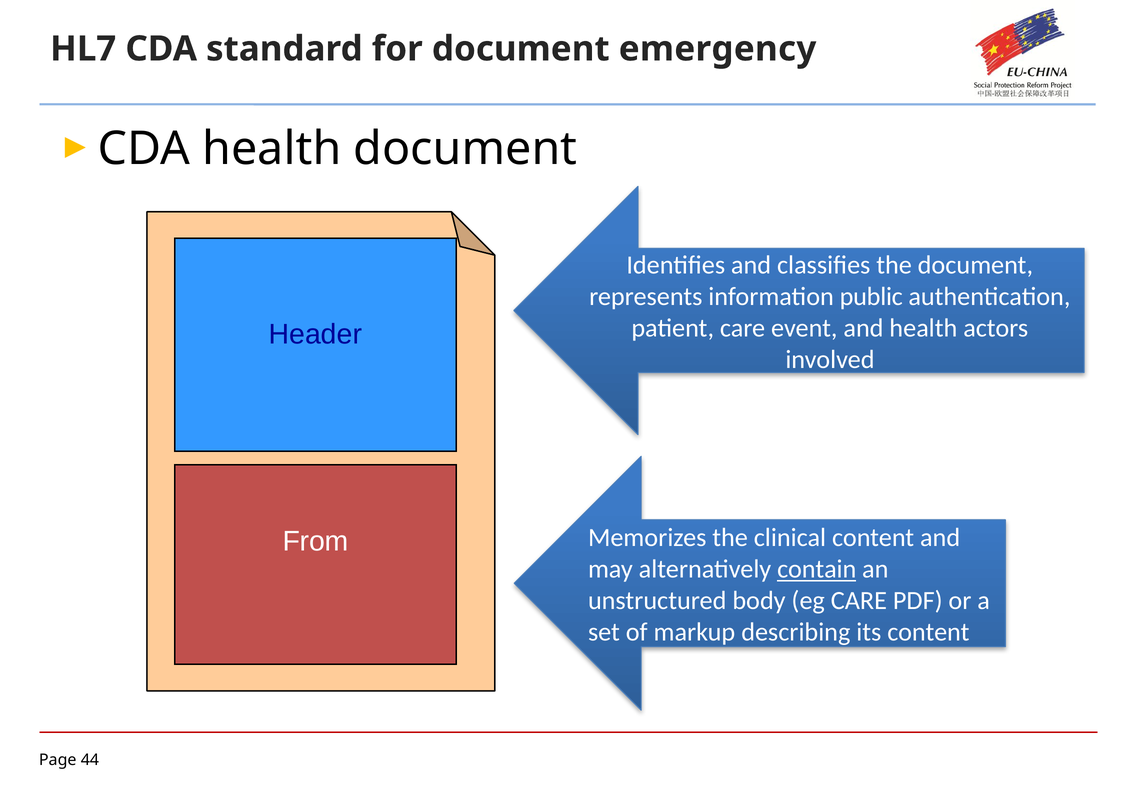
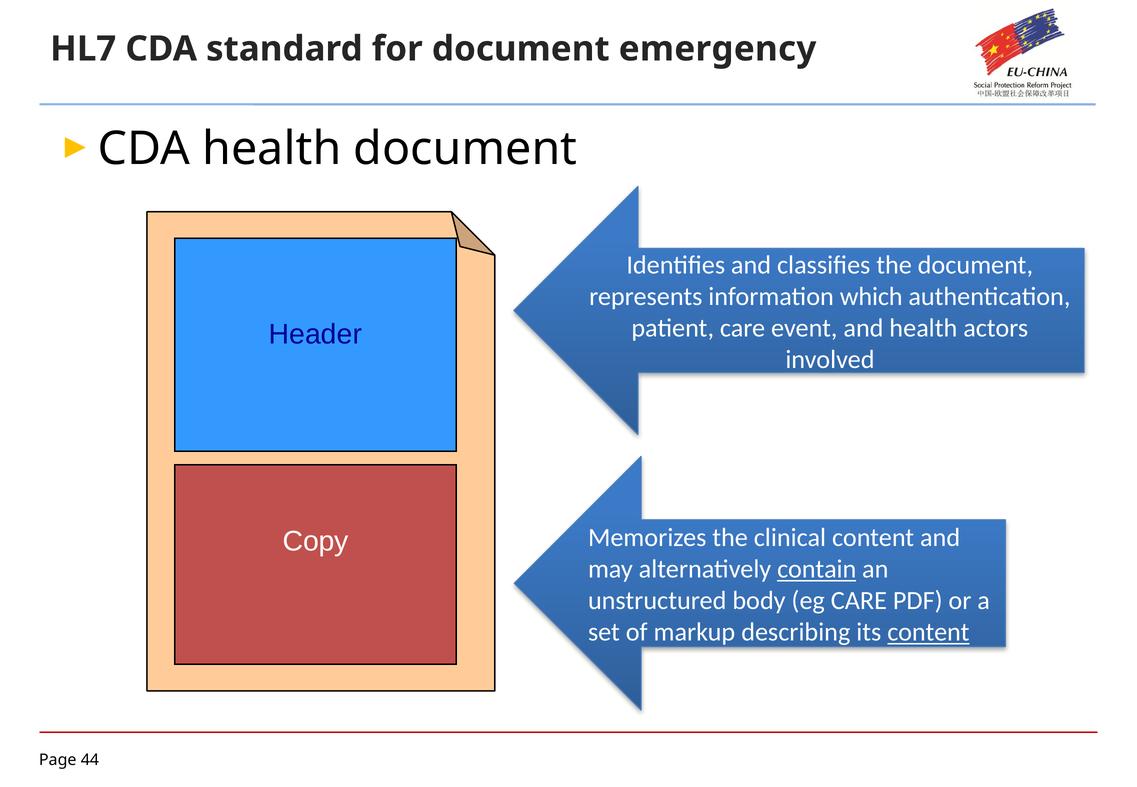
public: public -> which
From: From -> Copy
content at (928, 632) underline: none -> present
